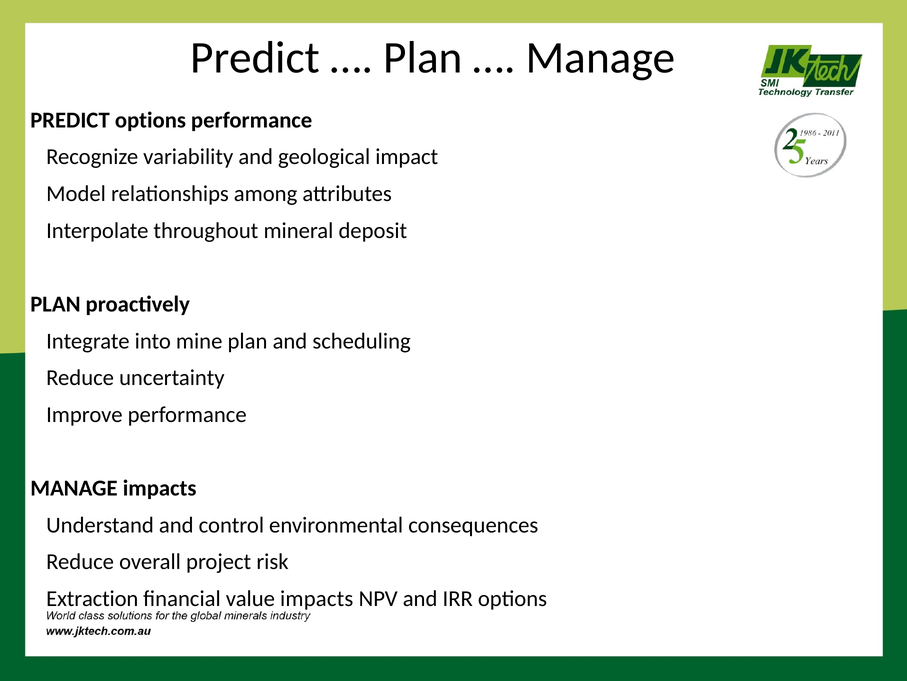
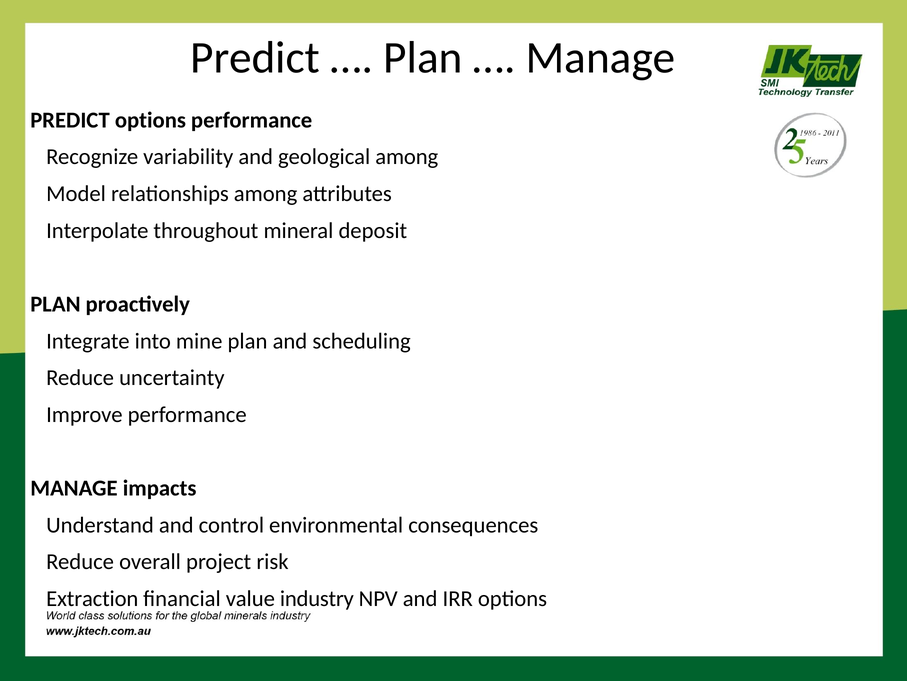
geological impact: impact -> among
value impacts: impacts -> industry
